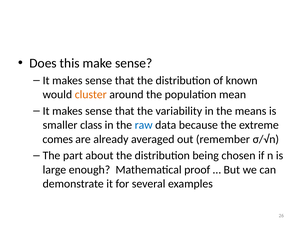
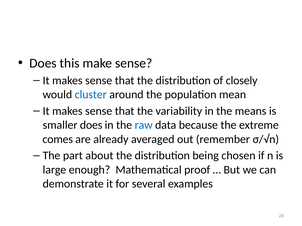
known: known -> closely
cluster colour: orange -> blue
smaller class: class -> does
